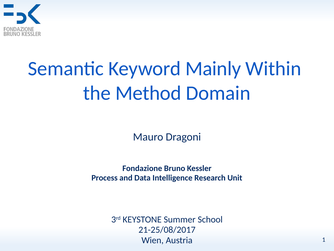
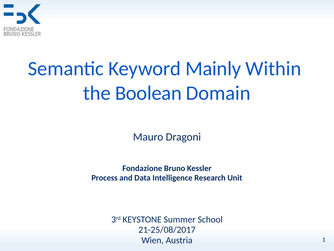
Method: Method -> Boolean
